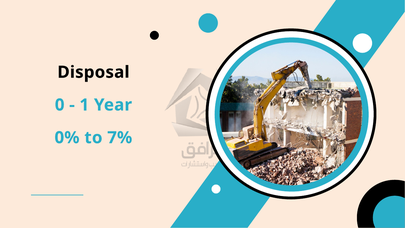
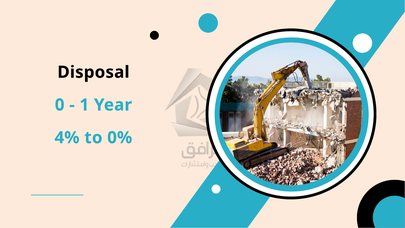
0%: 0% -> 4%
7%: 7% -> 0%
